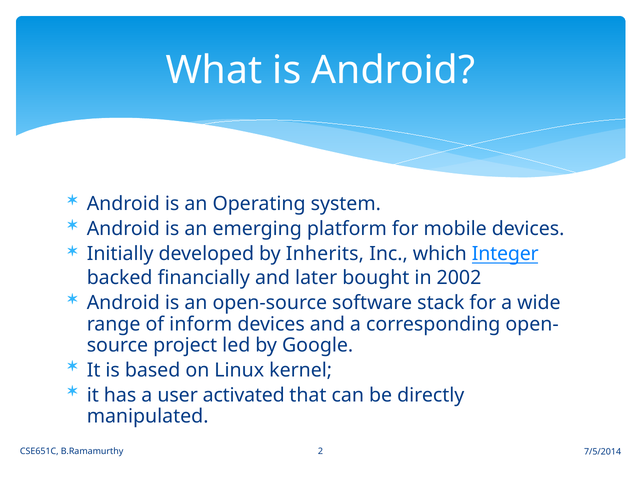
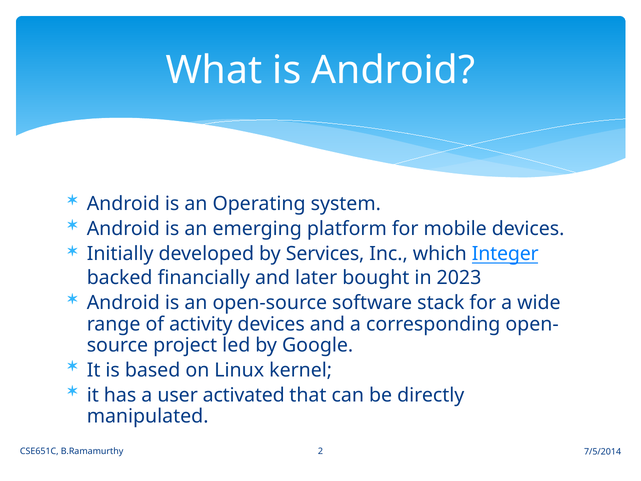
Inherits: Inherits -> Services
2002: 2002 -> 2023
inform: inform -> activity
